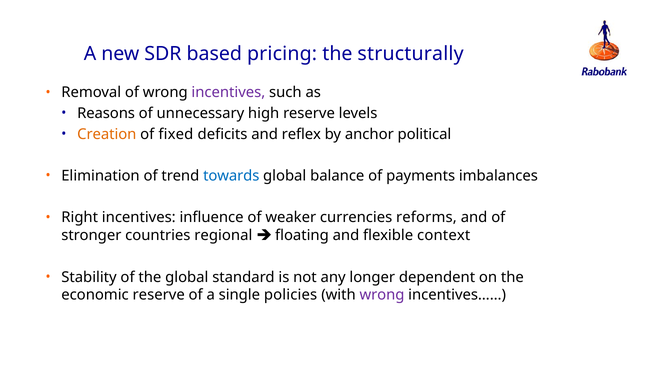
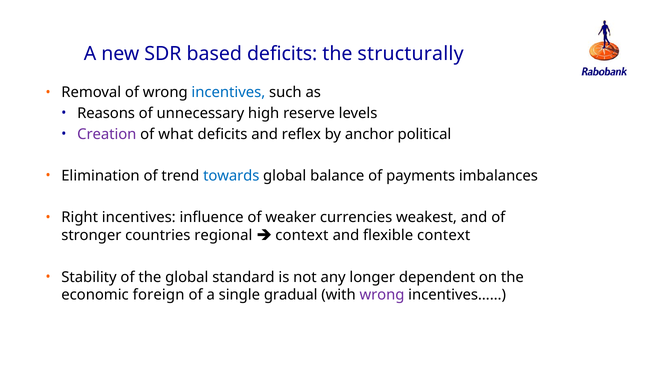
based pricing: pricing -> deficits
incentives at (228, 92) colour: purple -> blue
Creation colour: orange -> purple
fixed: fixed -> what
reforms: reforms -> weakest
floating at (302, 235): floating -> context
economic reserve: reserve -> foreign
policies: policies -> gradual
